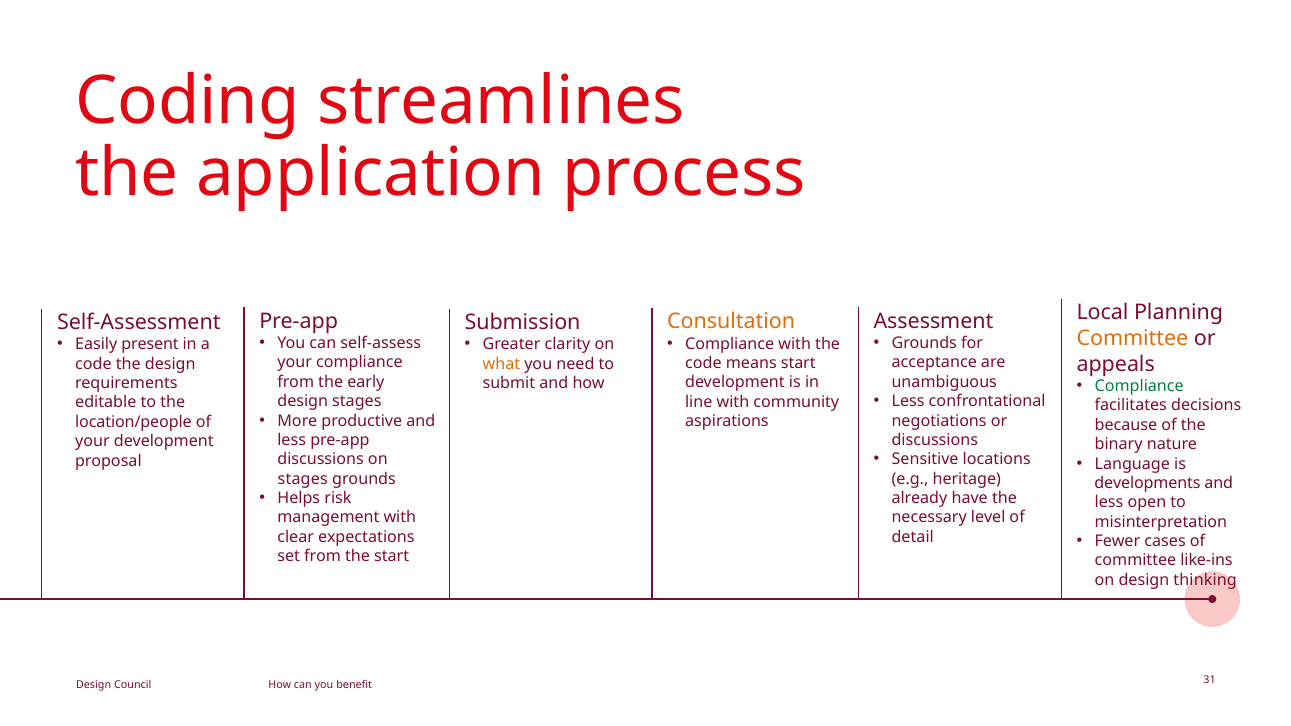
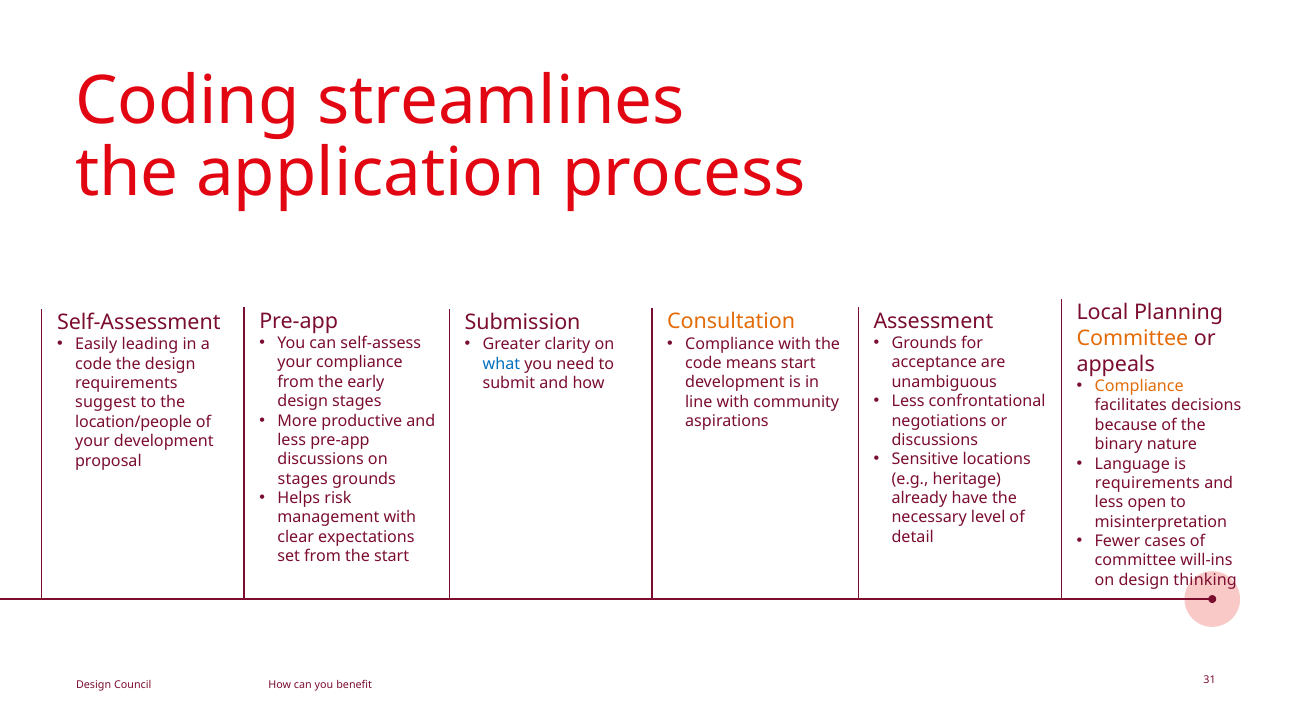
present: present -> leading
what colour: orange -> blue
Compliance at (1139, 386) colour: green -> orange
editable: editable -> suggest
developments at (1147, 483): developments -> requirements
like-ins: like-ins -> will-ins
